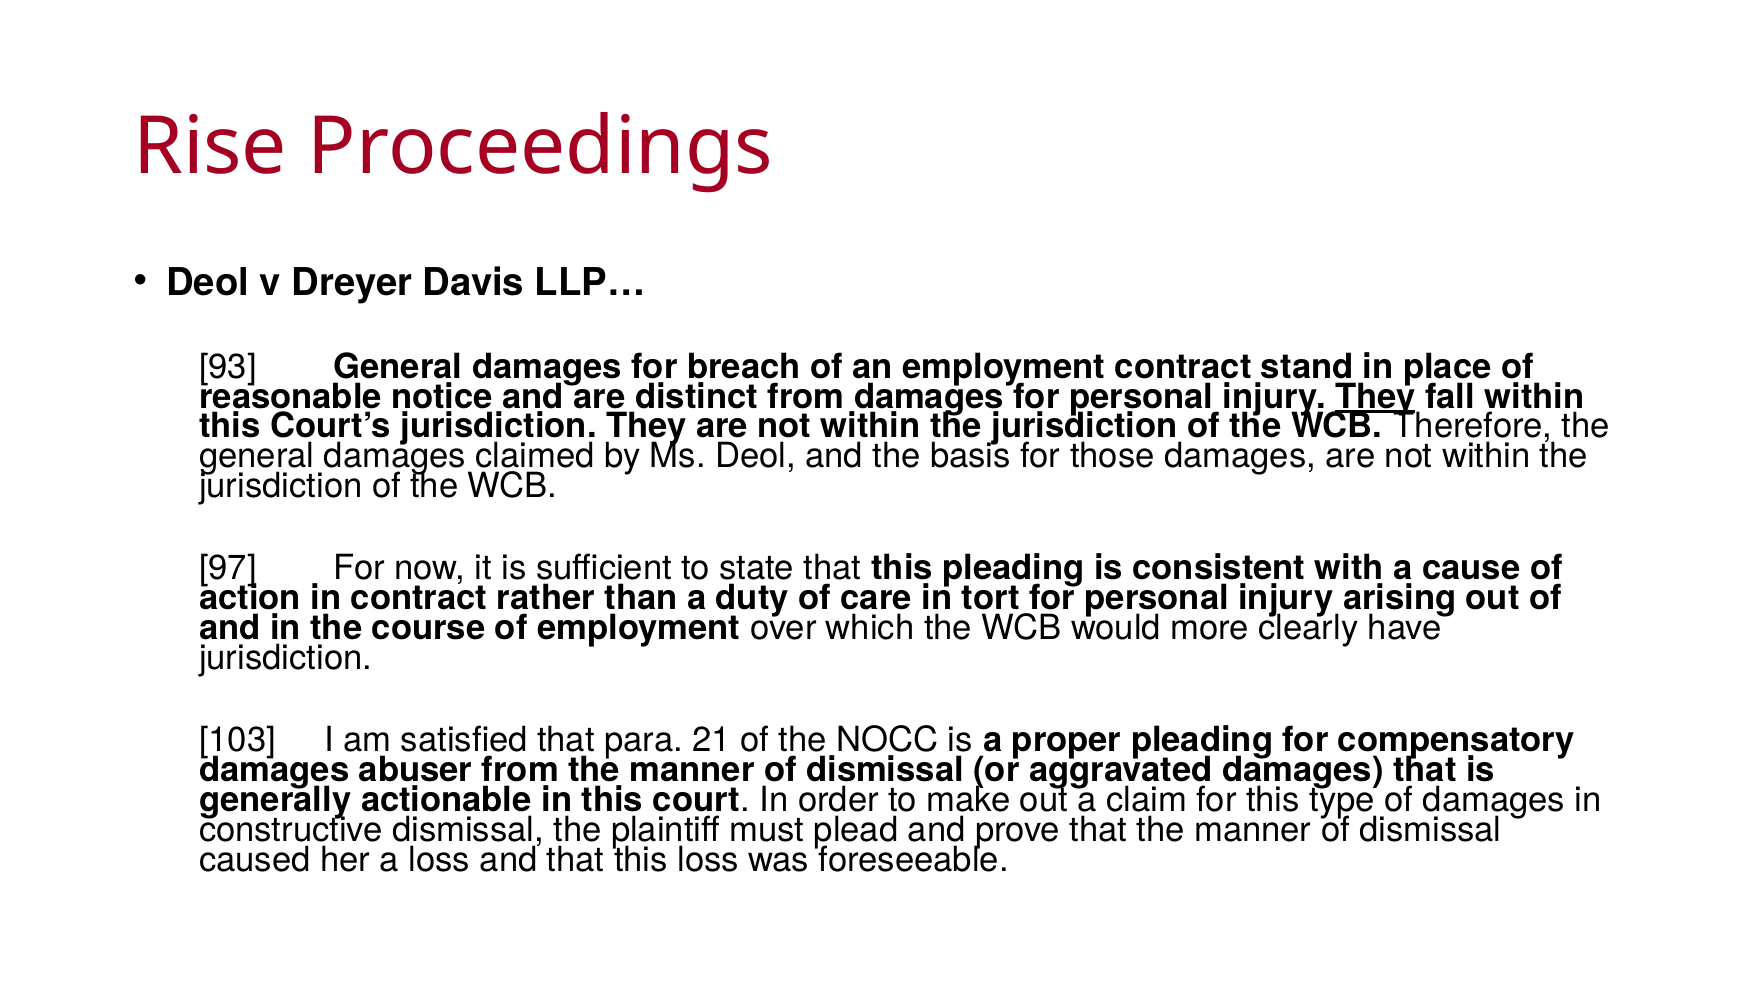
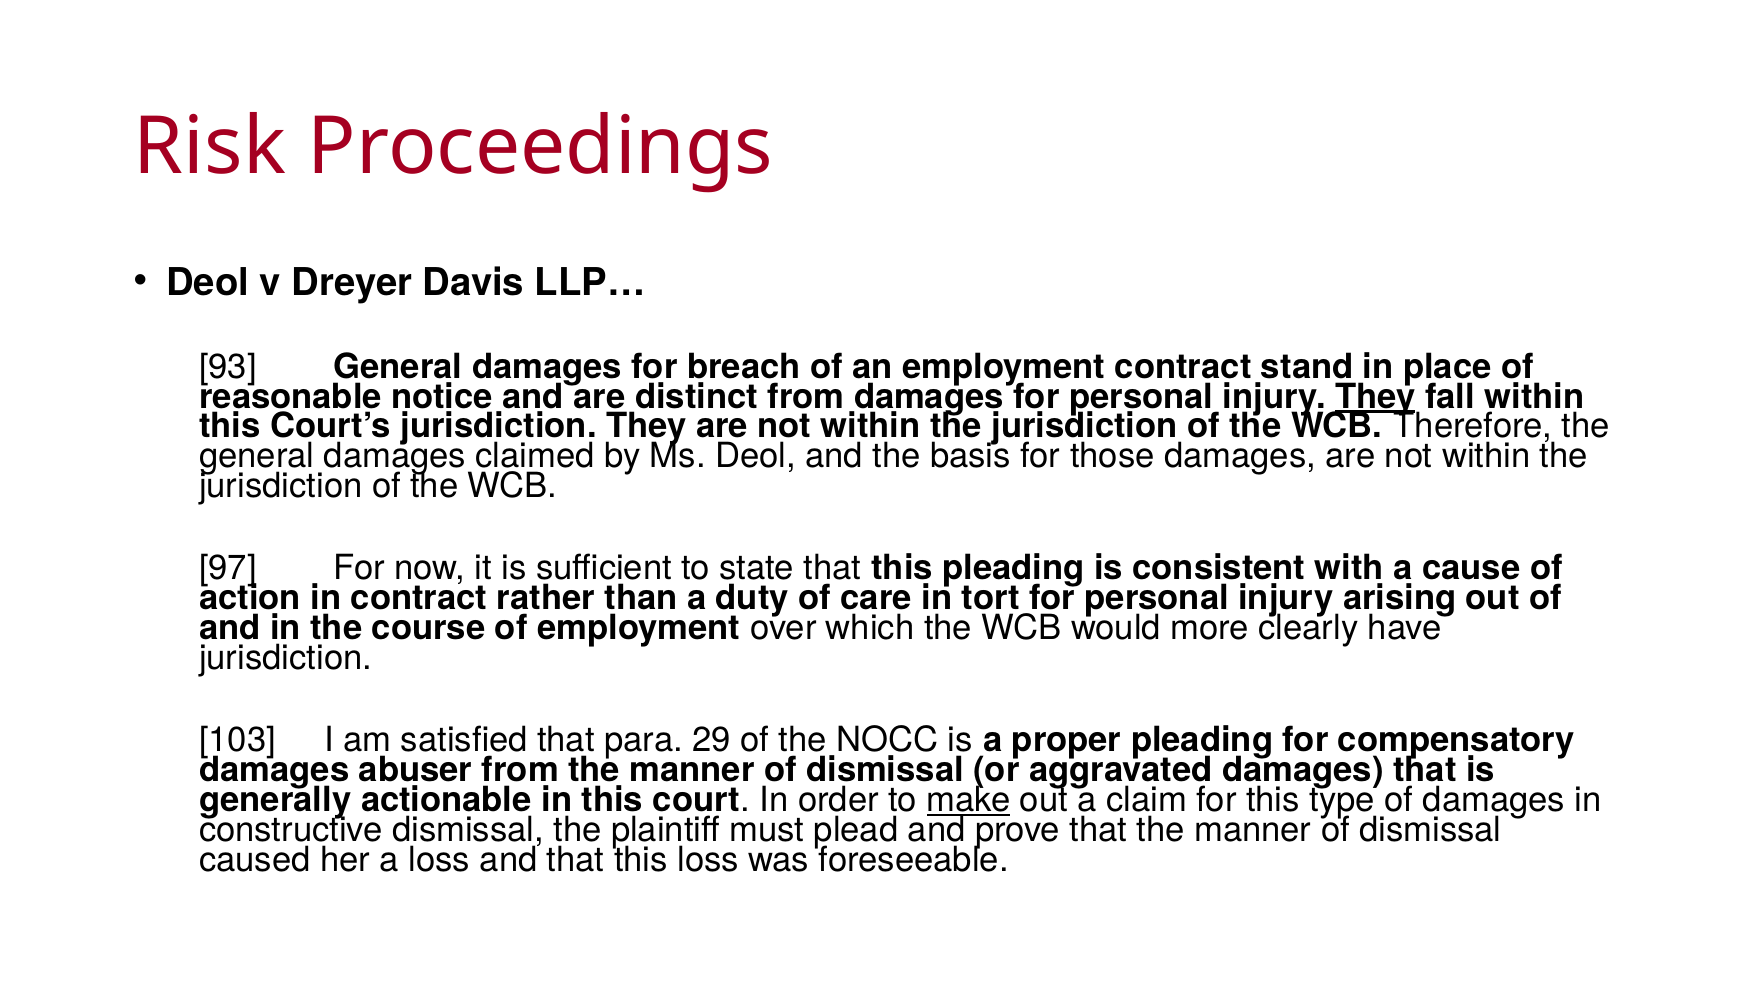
Rise: Rise -> Risk
21: 21 -> 29
make underline: none -> present
